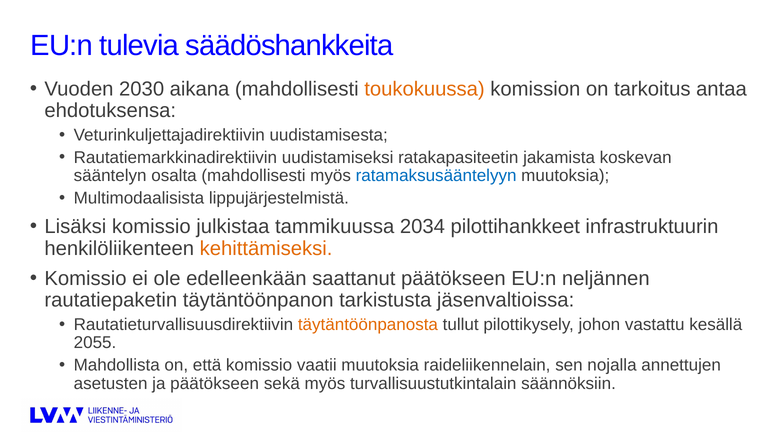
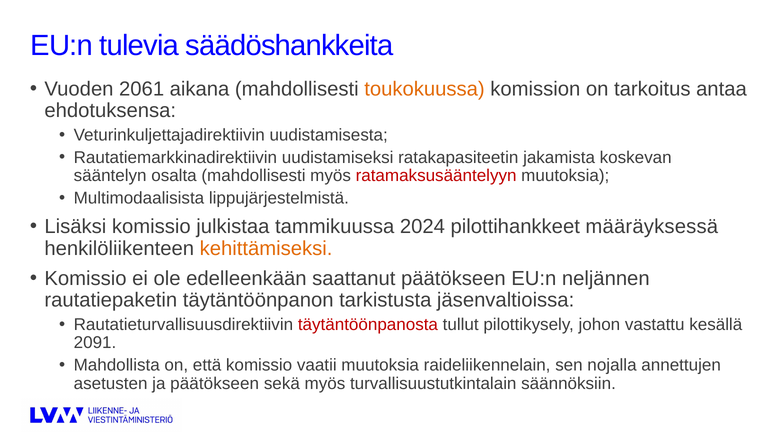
2030: 2030 -> 2061
ratamaksusääntelyyn colour: blue -> red
2034: 2034 -> 2024
infrastruktuurin: infrastruktuurin -> määräyksessä
täytäntöönpanosta colour: orange -> red
2055: 2055 -> 2091
